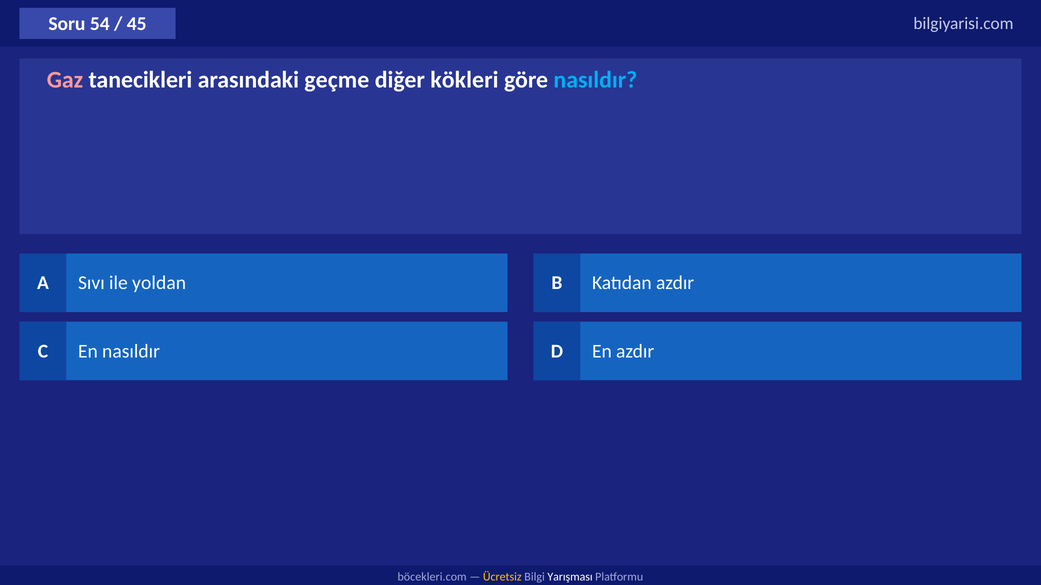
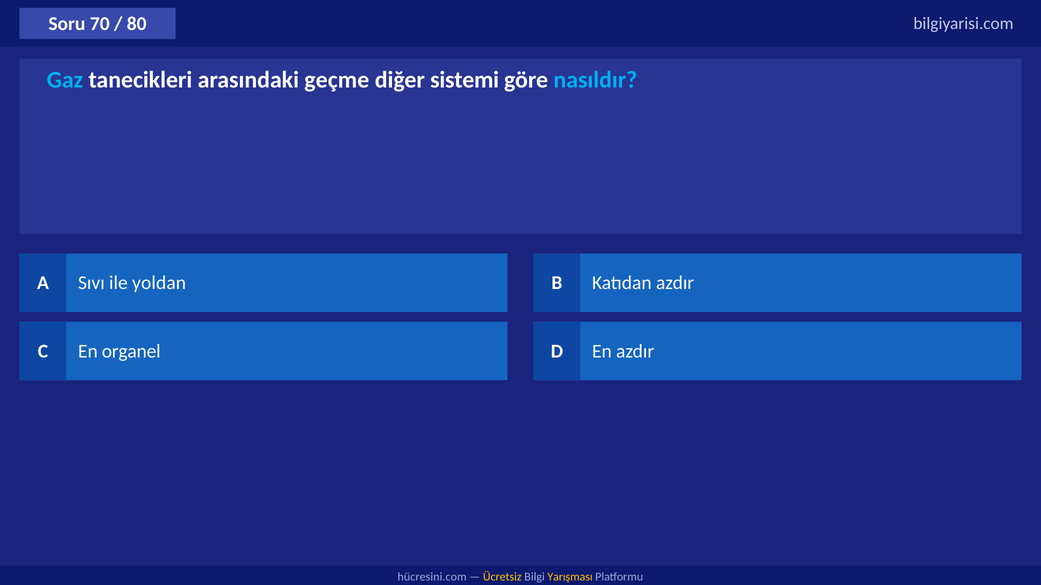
54: 54 -> 70
45: 45 -> 80
Gaz colour: pink -> light blue
kökleri: kökleri -> sistemi
En nasıldır: nasıldır -> organel
böcekleri.com: böcekleri.com -> hücresini.com
Yarışması colour: white -> yellow
